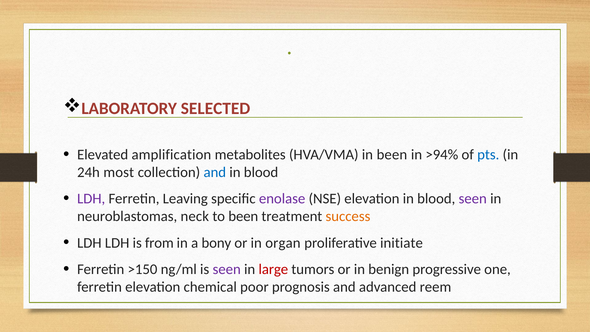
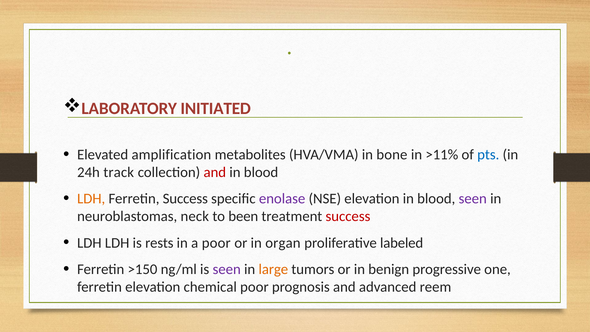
SELECTED: SELECTED -> INITIATED
in been: been -> bone
>94%: >94% -> >11%
most: most -> track
and at (215, 172) colour: blue -> red
LDH at (91, 199) colour: purple -> orange
Ferretin Leaving: Leaving -> Success
success at (348, 216) colour: orange -> red
from: from -> rests
a bony: bony -> poor
initiate: initiate -> labeled
large colour: red -> orange
